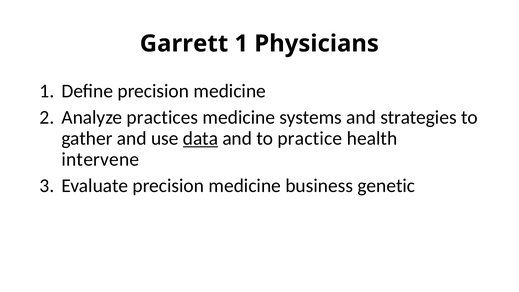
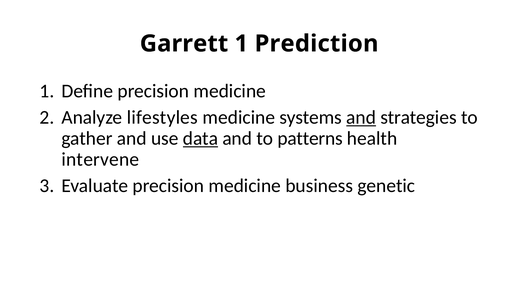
Physicians: Physicians -> Prediction
practices: practices -> lifestyles
and at (361, 117) underline: none -> present
practice: practice -> patterns
